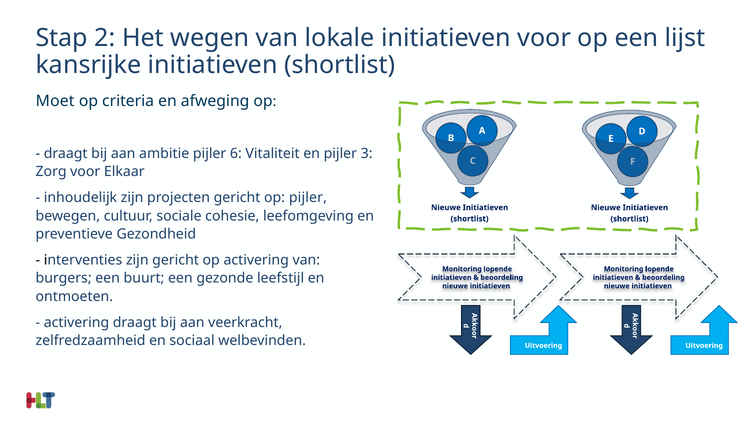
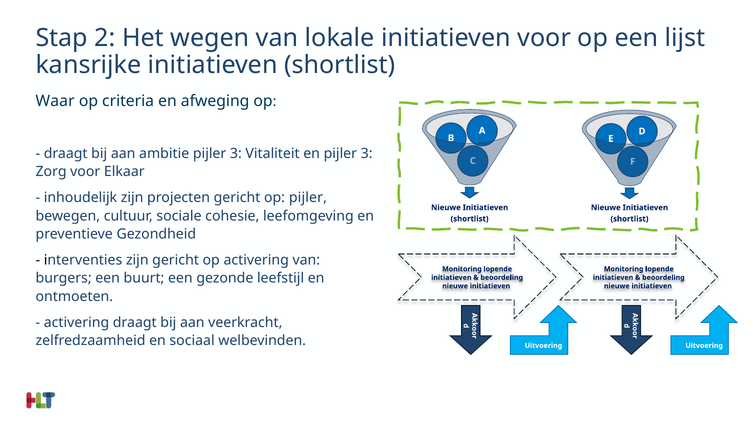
Moet: Moet -> Waar
ambitie pijler 6: 6 -> 3
